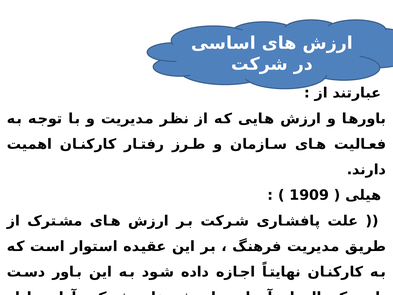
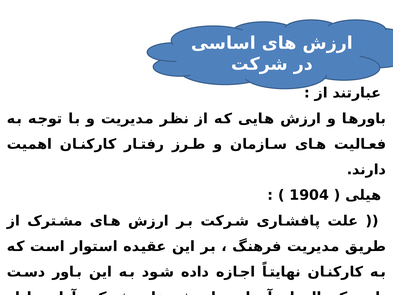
1909: 1909 -> 1904
